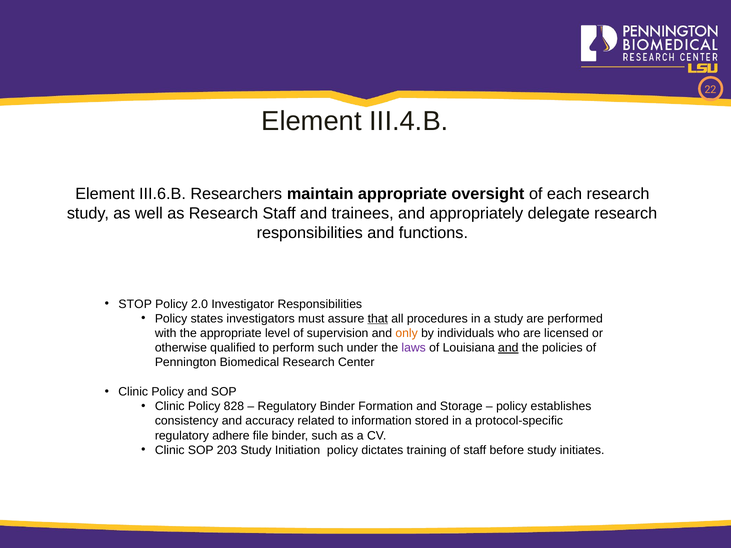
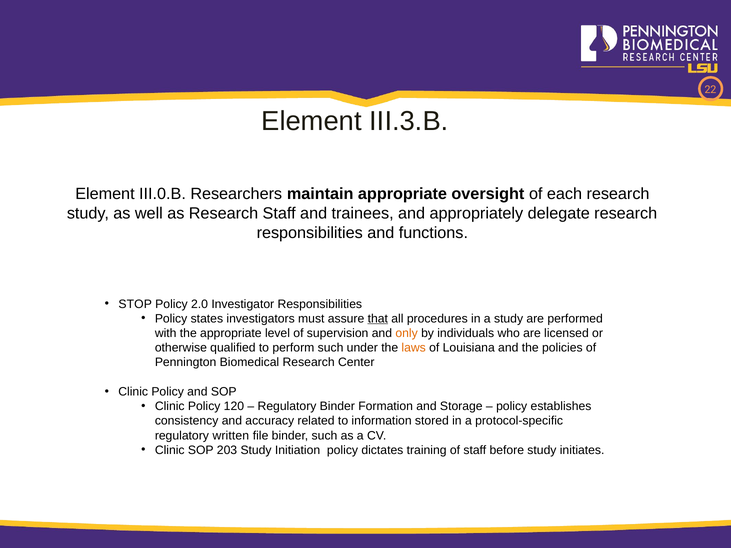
III.4.B: III.4.B -> III.3.B
III.6.B: III.6.B -> III.0.B
laws colour: purple -> orange
and at (508, 348) underline: present -> none
828: 828 -> 120
adhere: adhere -> written
